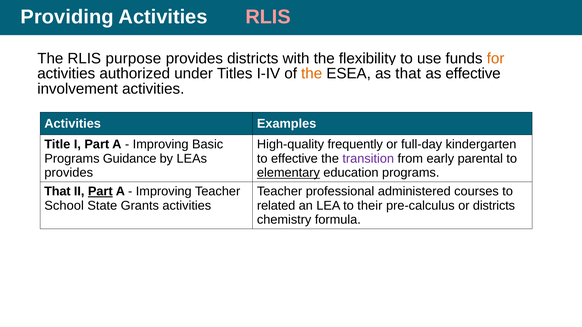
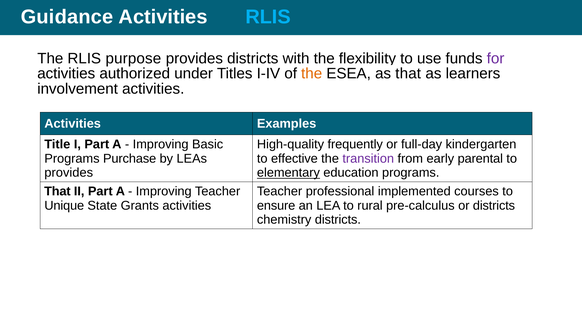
Providing: Providing -> Guidance
RLIS at (268, 17) colour: pink -> light blue
for at (496, 58) colour: orange -> purple
as effective: effective -> learners
Guidance: Guidance -> Purchase
Part at (100, 192) underline: present -> none
administered: administered -> implemented
School: School -> Unique
related: related -> ensure
their: their -> rural
chemistry formula: formula -> districts
